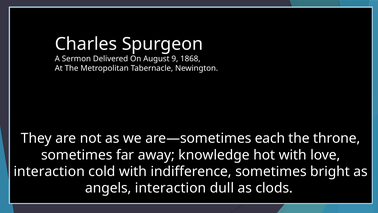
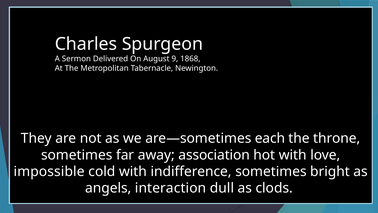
knowledge: knowledge -> association
interaction at (49, 171): interaction -> impossible
